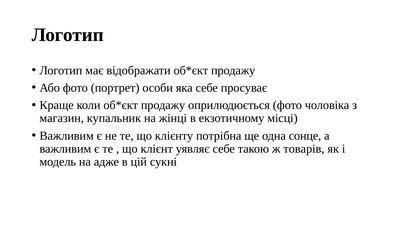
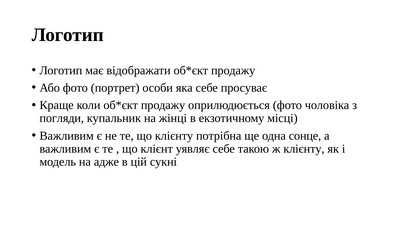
магазин: магазин -> погляди
ж товарів: товарів -> клієнту
